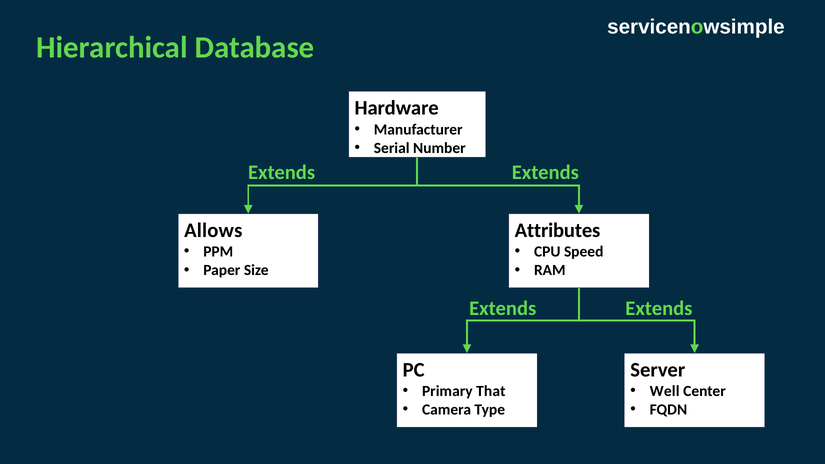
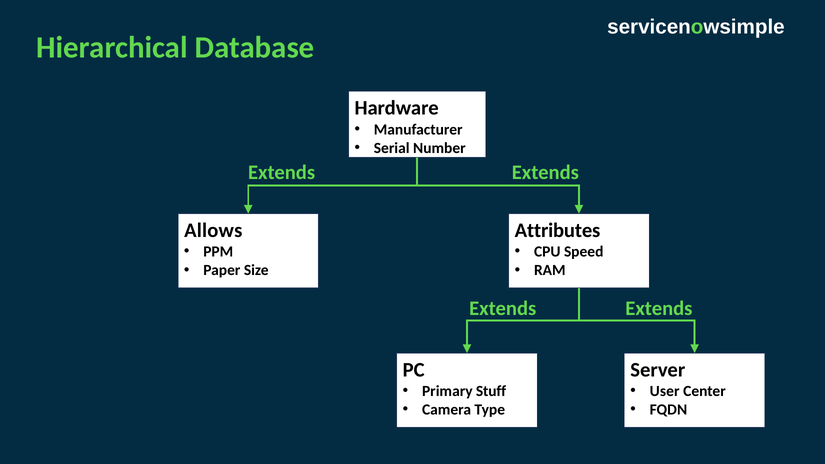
That: That -> Stuff
Well: Well -> User
